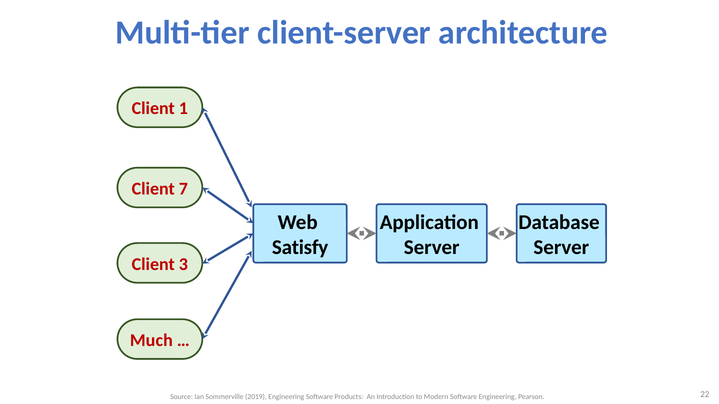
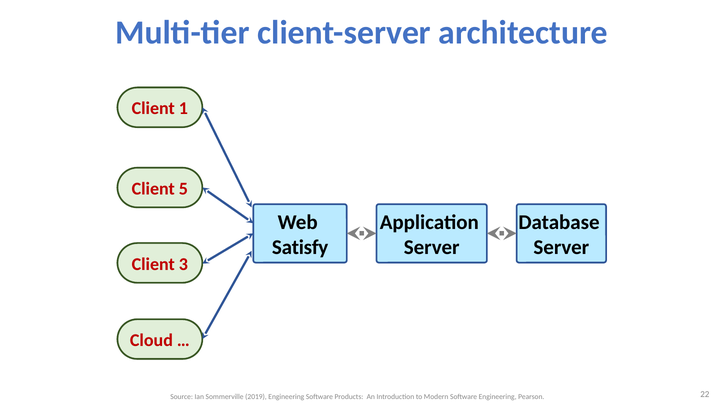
7: 7 -> 5
Much: Much -> Cloud
